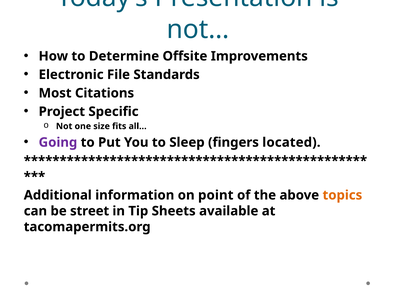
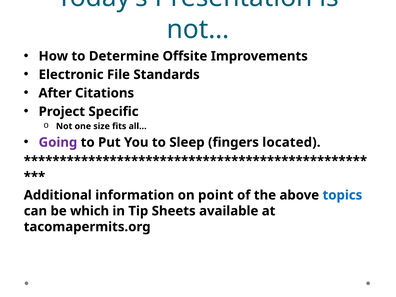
Most: Most -> After
topics colour: orange -> blue
street: street -> which
